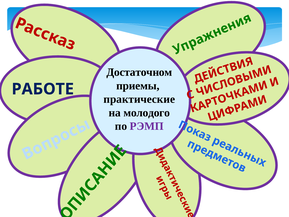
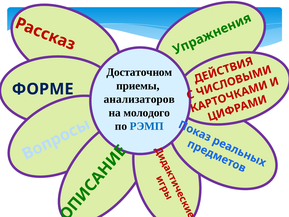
РАБОТЕ: РАБОТЕ -> ФОРМЕ
практические: практические -> анализаторов
РЭМП colour: purple -> blue
